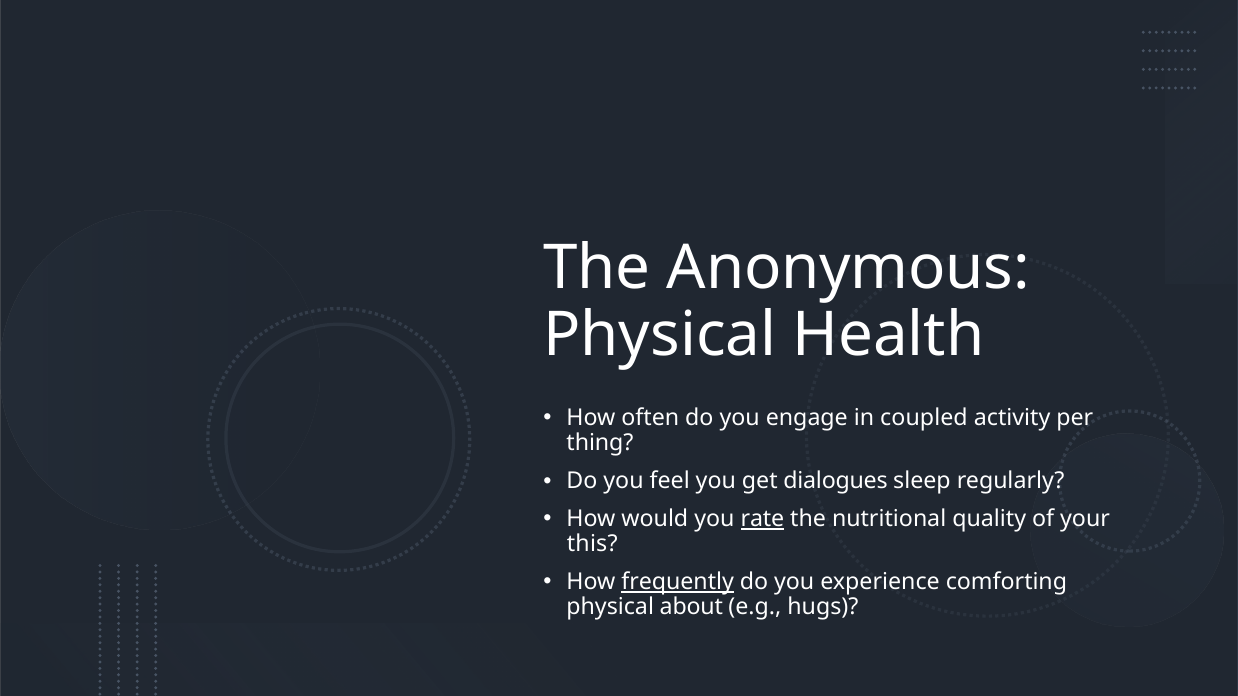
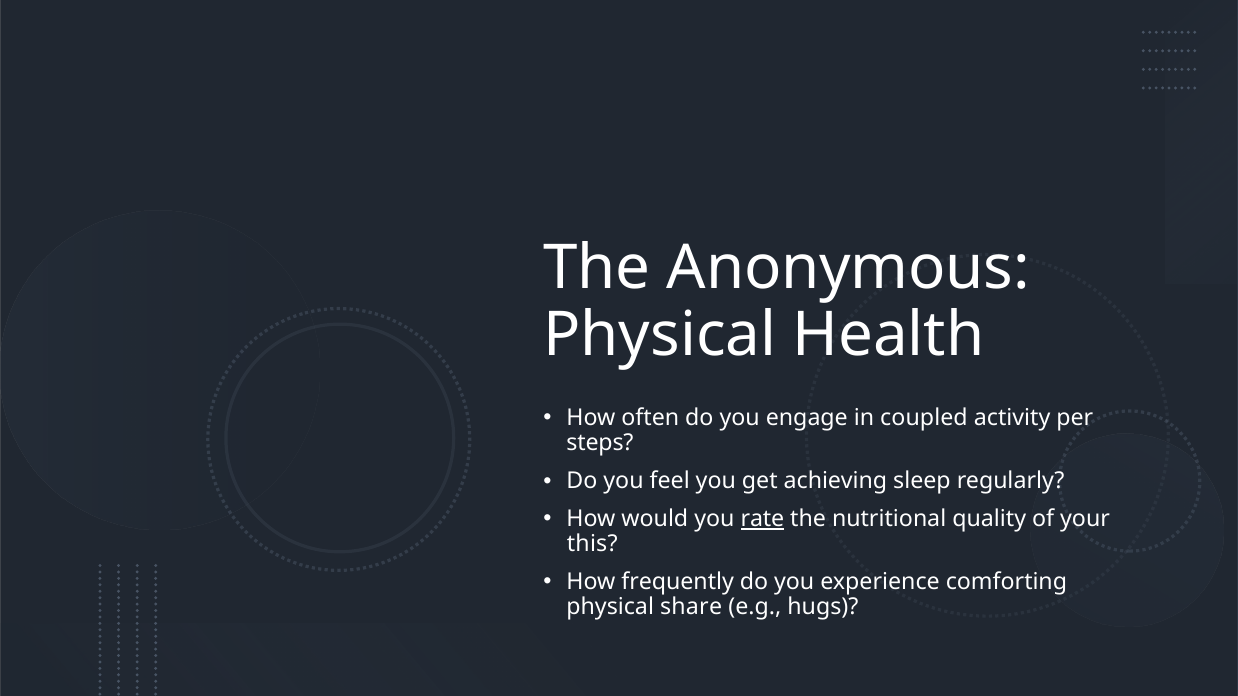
thing: thing -> steps
dialogues: dialogues -> achieving
frequently underline: present -> none
about: about -> share
